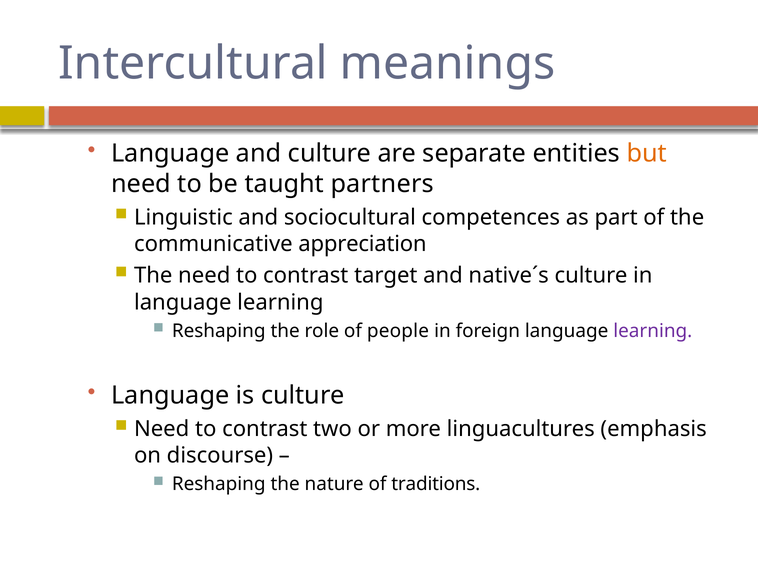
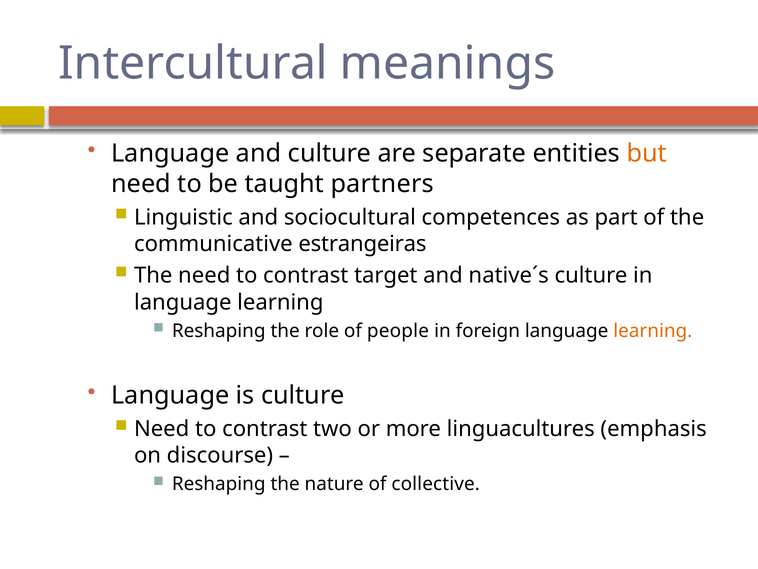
appreciation: appreciation -> estrangeiras
learning at (653, 331) colour: purple -> orange
traditions: traditions -> collective
